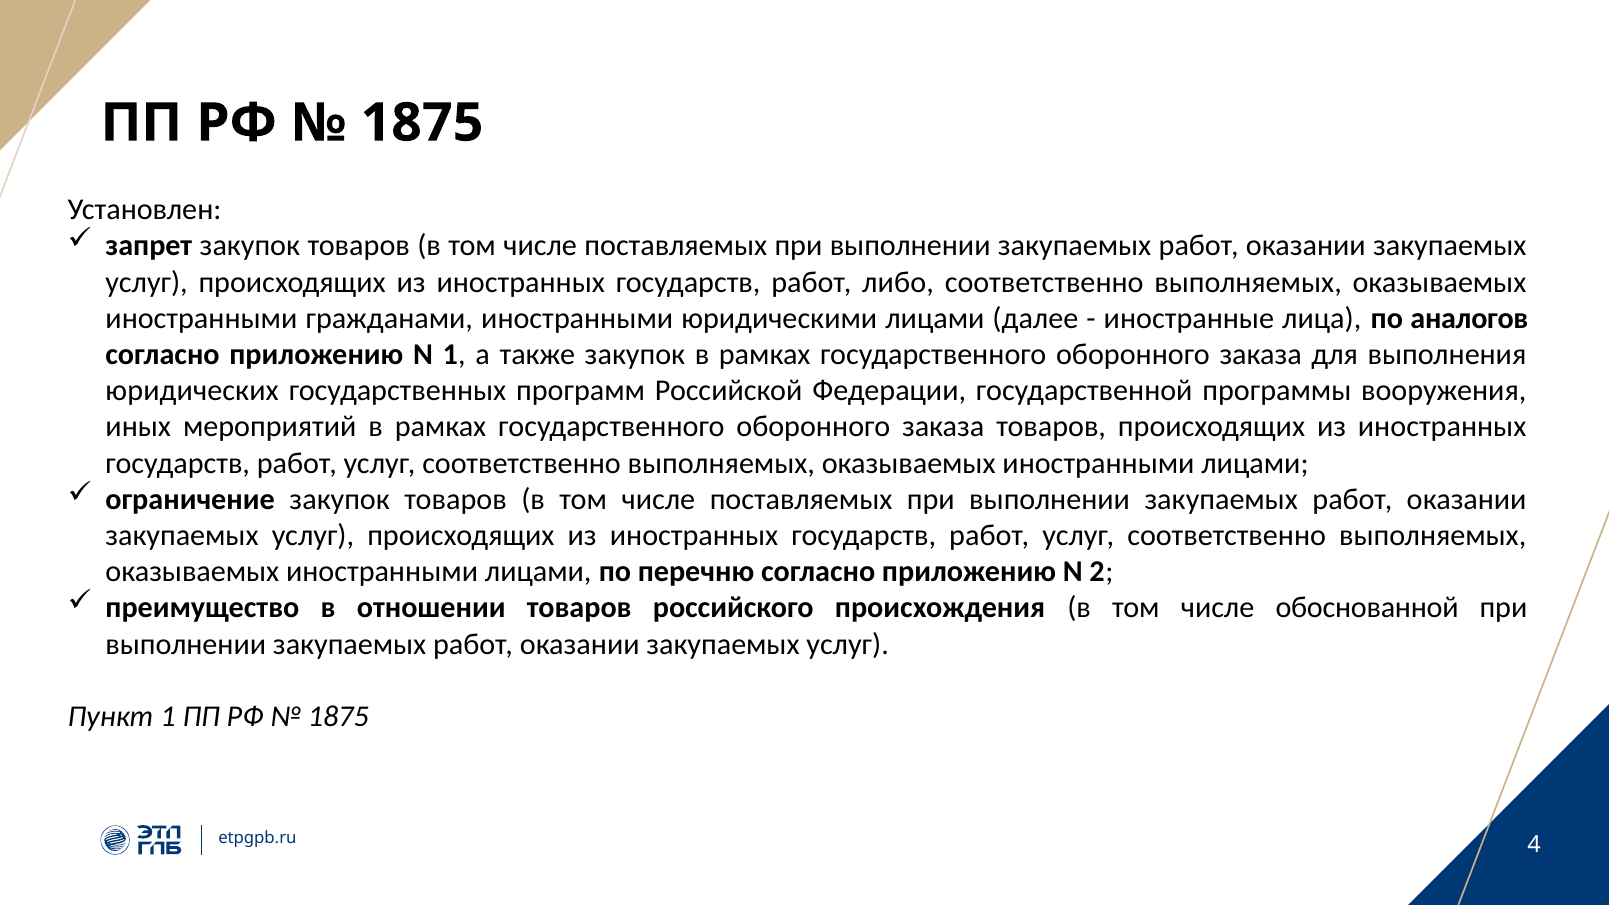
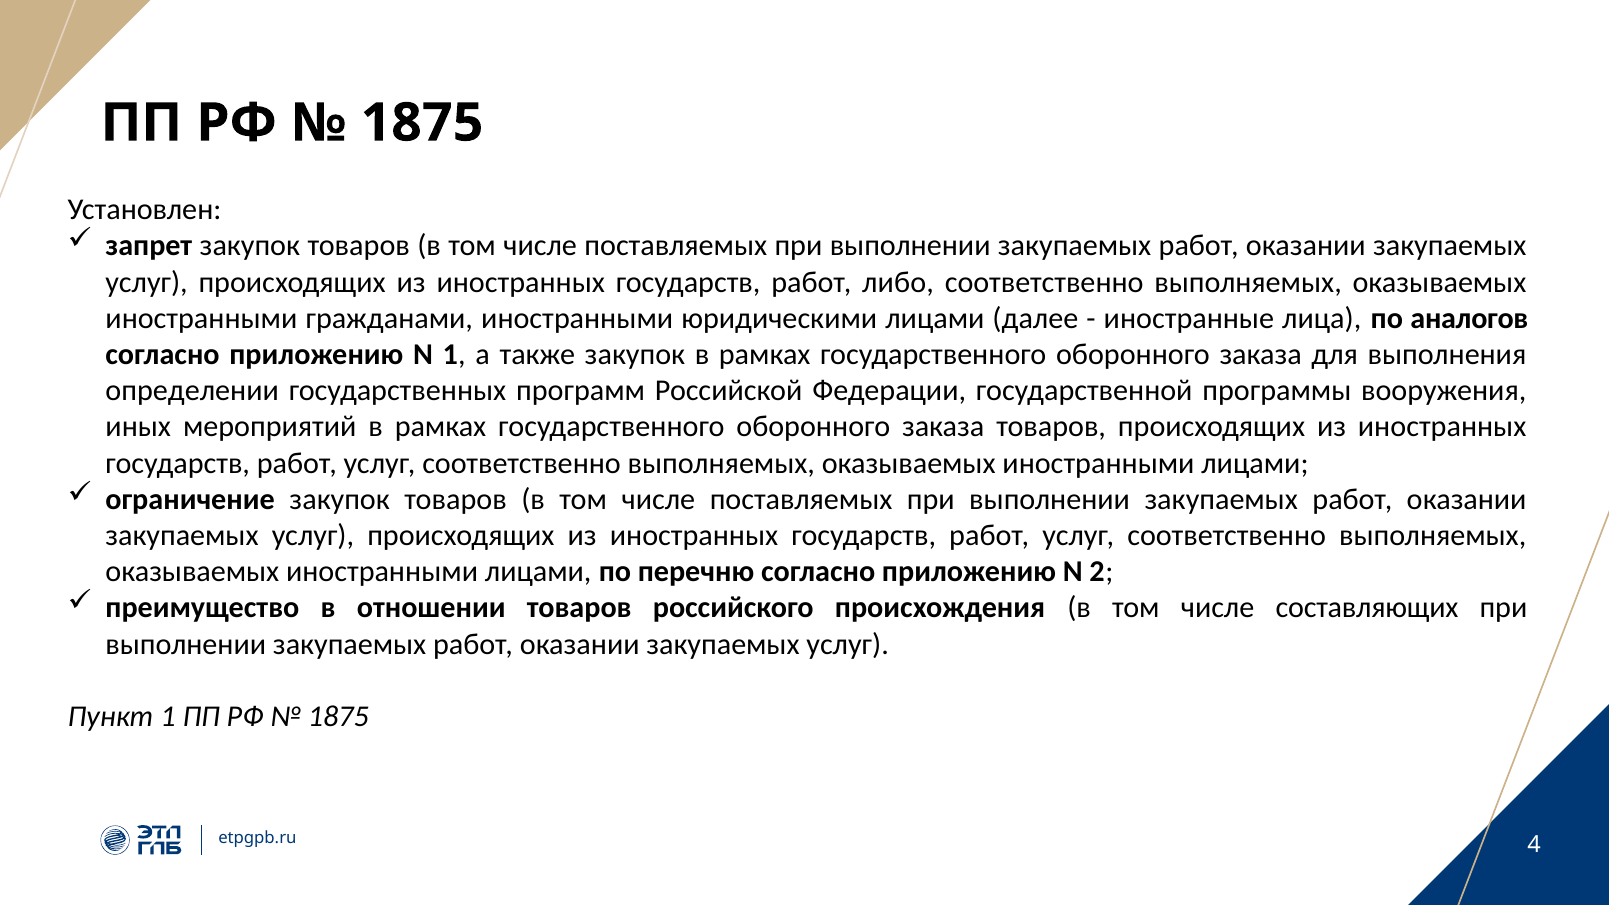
юридических: юридических -> определении
обоснованной: обоснованной -> составляющих
